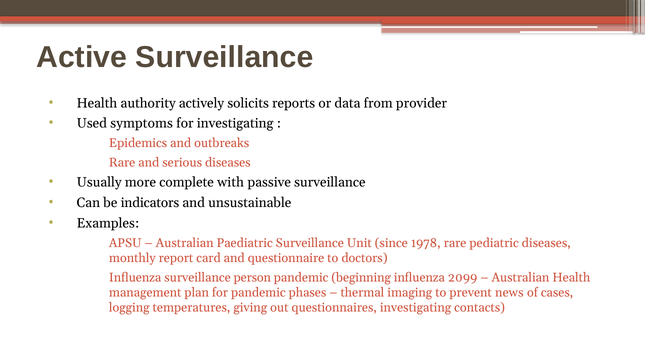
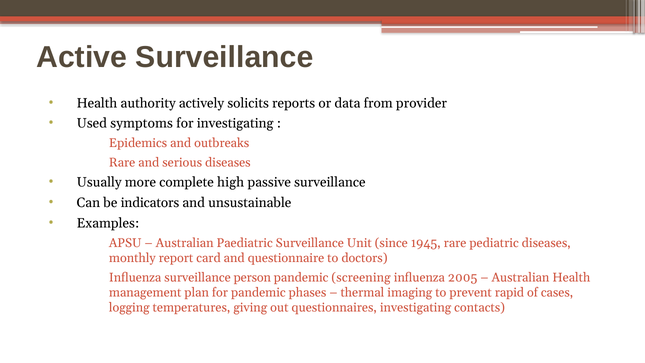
with: with -> high
1978: 1978 -> 1945
beginning: beginning -> screening
2099: 2099 -> 2005
news: news -> rapid
